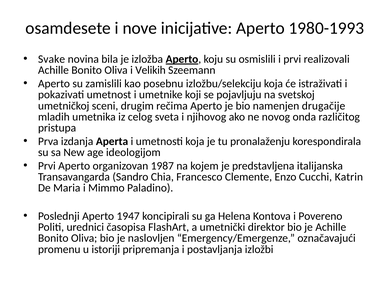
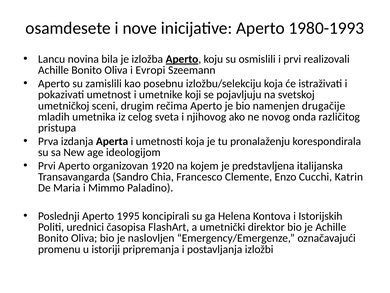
Svake: Svake -> Lancu
Velikih: Velikih -> Evropi
1987: 1987 -> 1920
1947: 1947 -> 1995
Povereno: Povereno -> Istorijskih
